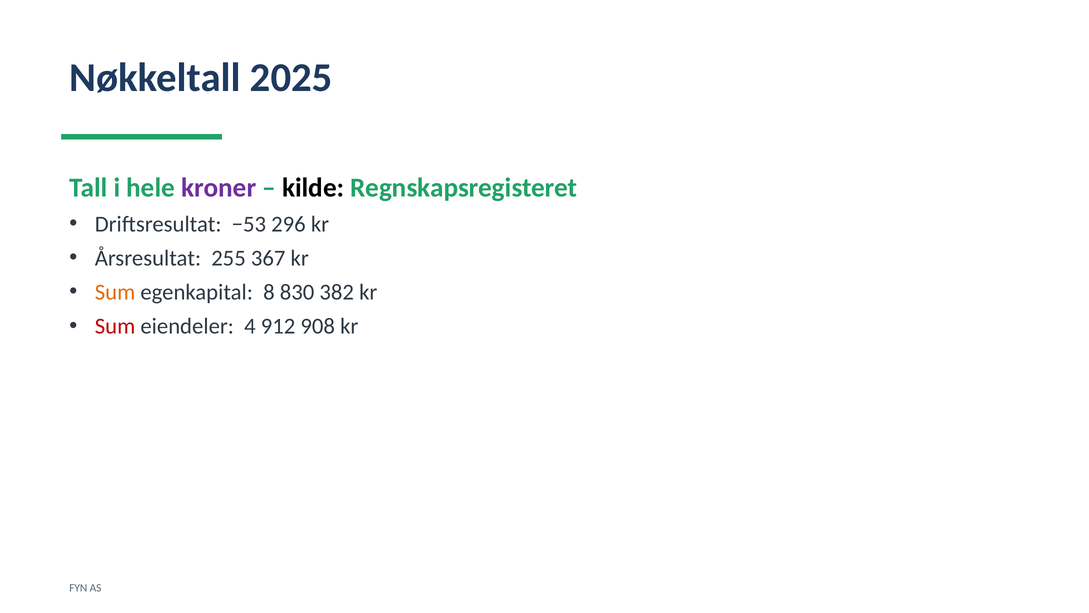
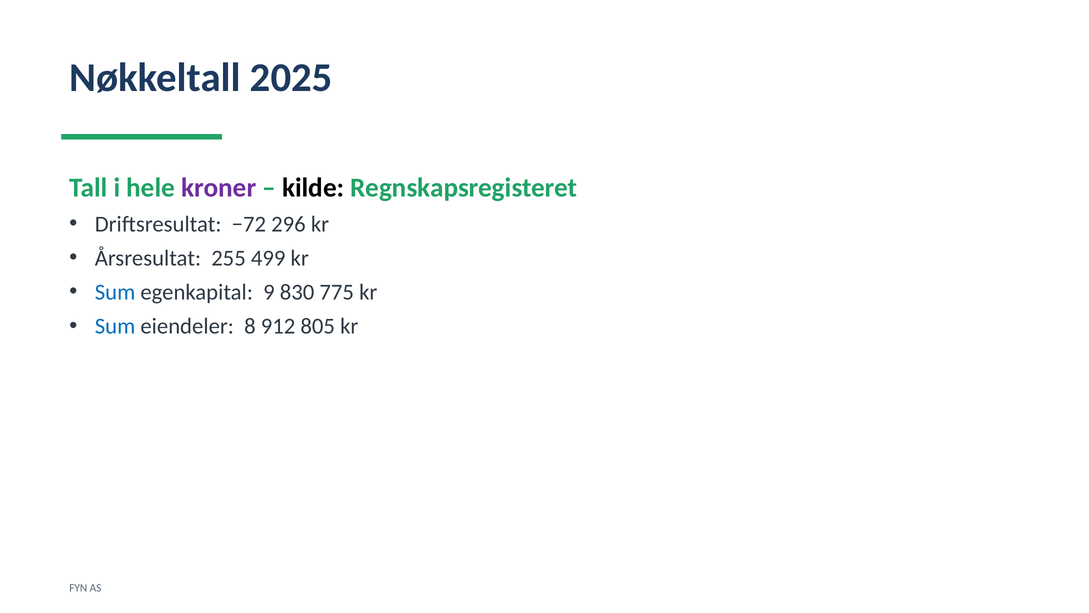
−53: −53 -> −72
367: 367 -> 499
Sum at (115, 292) colour: orange -> blue
8: 8 -> 9
382: 382 -> 775
Sum at (115, 326) colour: red -> blue
4: 4 -> 8
908: 908 -> 805
